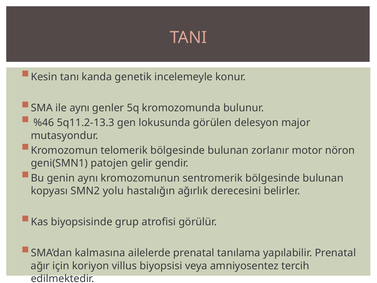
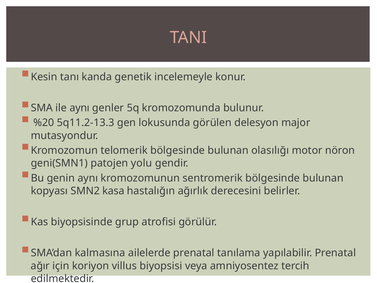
%46: %46 -> %20
zorlanır: zorlanır -> olasılığı
gelir: gelir -> yolu
yolu: yolu -> kasa
